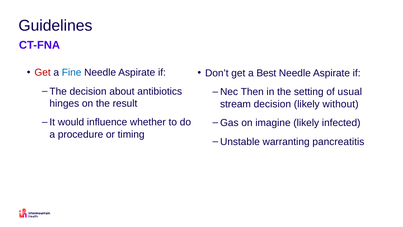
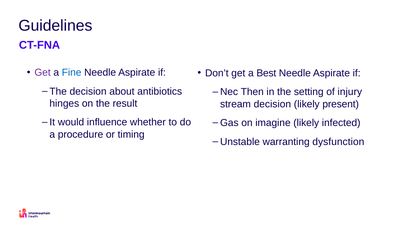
Get at (43, 72) colour: red -> purple
usual: usual -> injury
without: without -> present
pancreatitis: pancreatitis -> dysfunction
